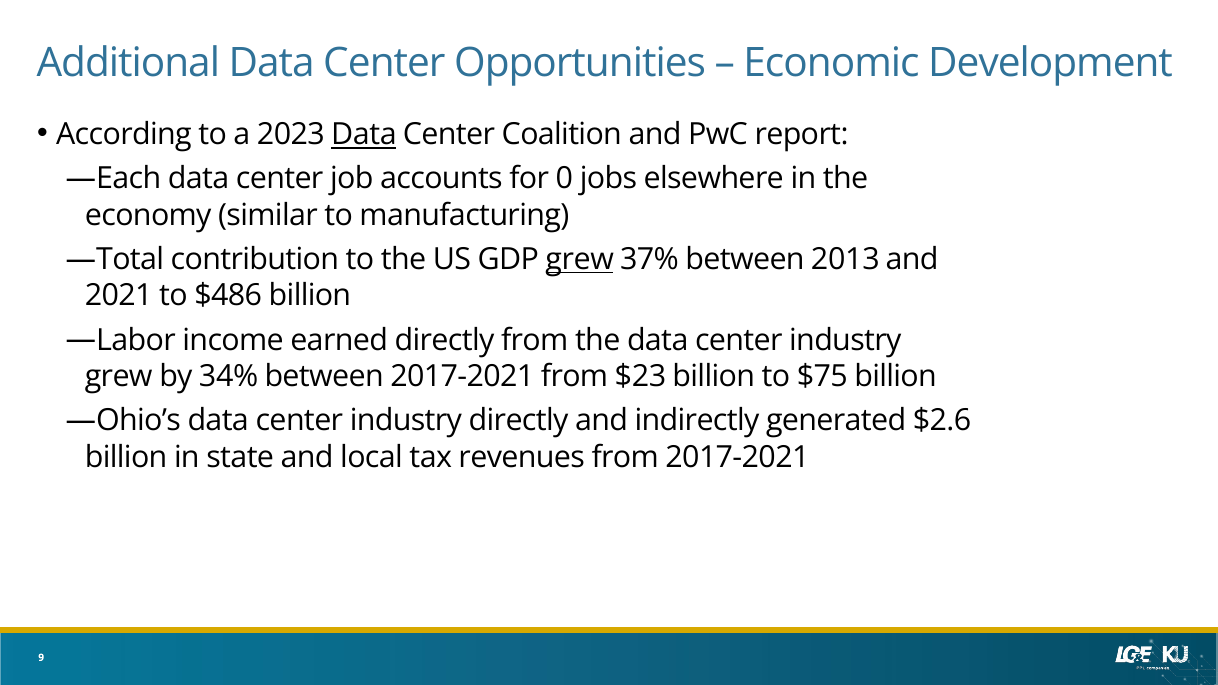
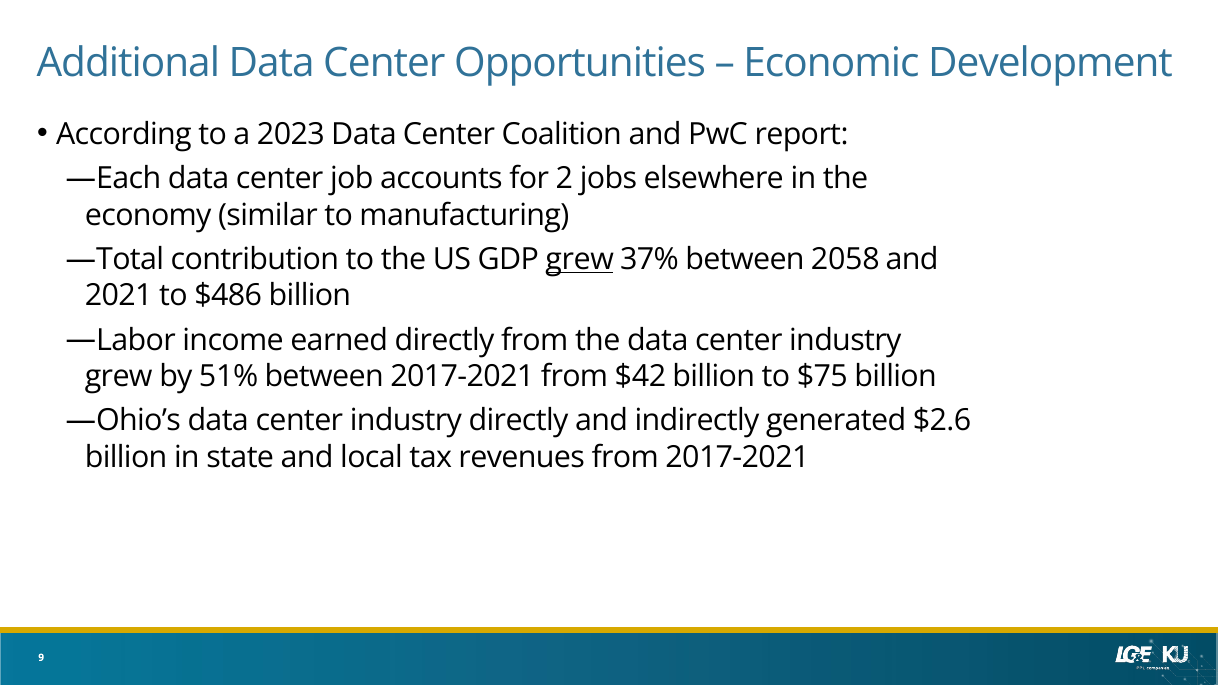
Data at (364, 135) underline: present -> none
0: 0 -> 2
2013: 2013 -> 2058
34%: 34% -> 51%
$23: $23 -> $42
